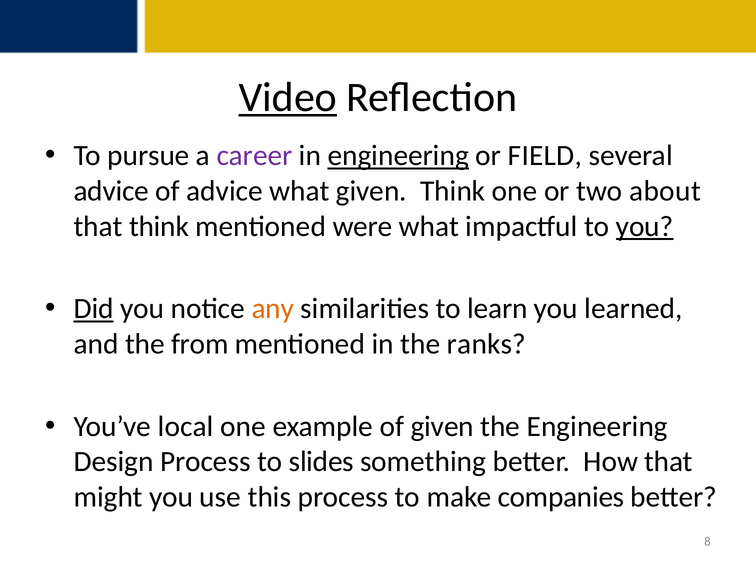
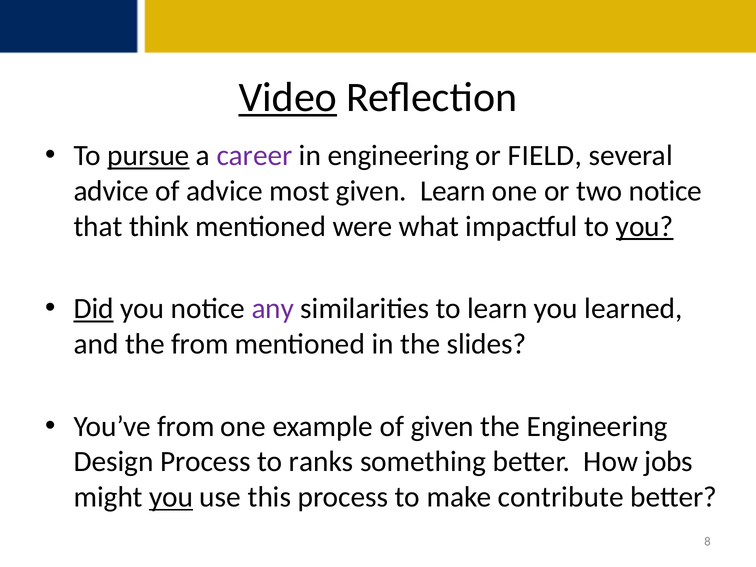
pursue underline: none -> present
engineering at (398, 156) underline: present -> none
advice what: what -> most
given Think: Think -> Learn
two about: about -> notice
any colour: orange -> purple
ranks: ranks -> slides
You’ve local: local -> from
slides: slides -> ranks
How that: that -> jobs
you at (171, 497) underline: none -> present
companies: companies -> contribute
